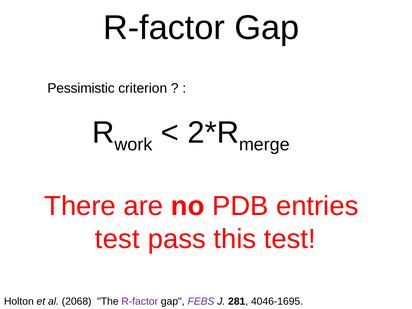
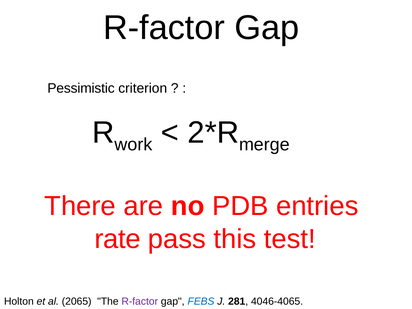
test at (117, 239): test -> rate
2068: 2068 -> 2065
FEBS colour: purple -> blue
4046-1695: 4046-1695 -> 4046-4065
